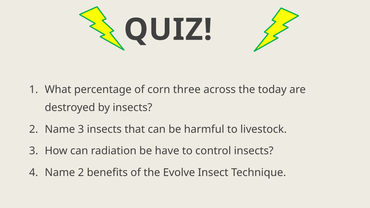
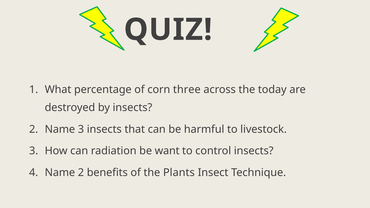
have: have -> want
Evolve: Evolve -> Plants
